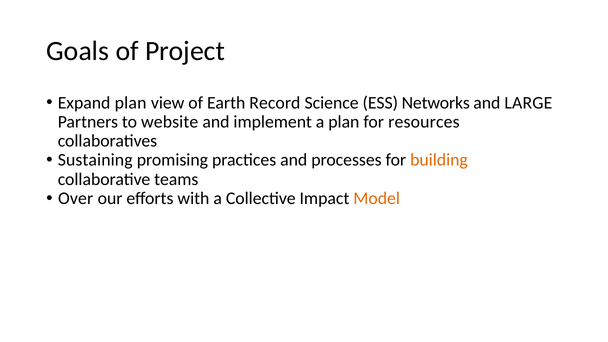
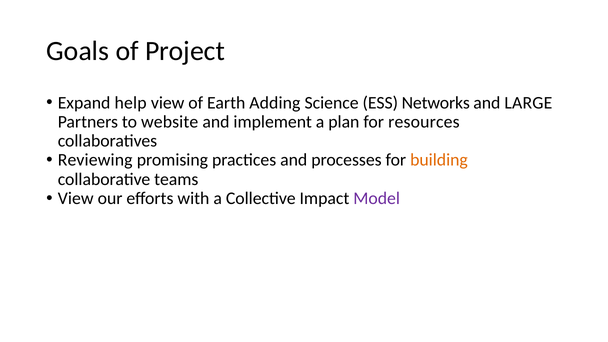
Expand plan: plan -> help
Record: Record -> Adding
Sustaining: Sustaining -> Reviewing
Over at (76, 198): Over -> View
Model colour: orange -> purple
